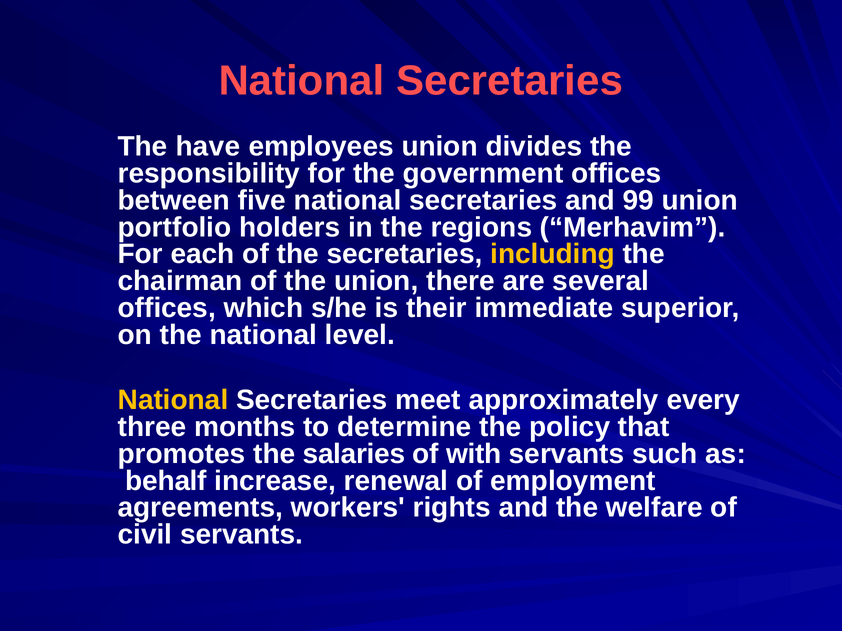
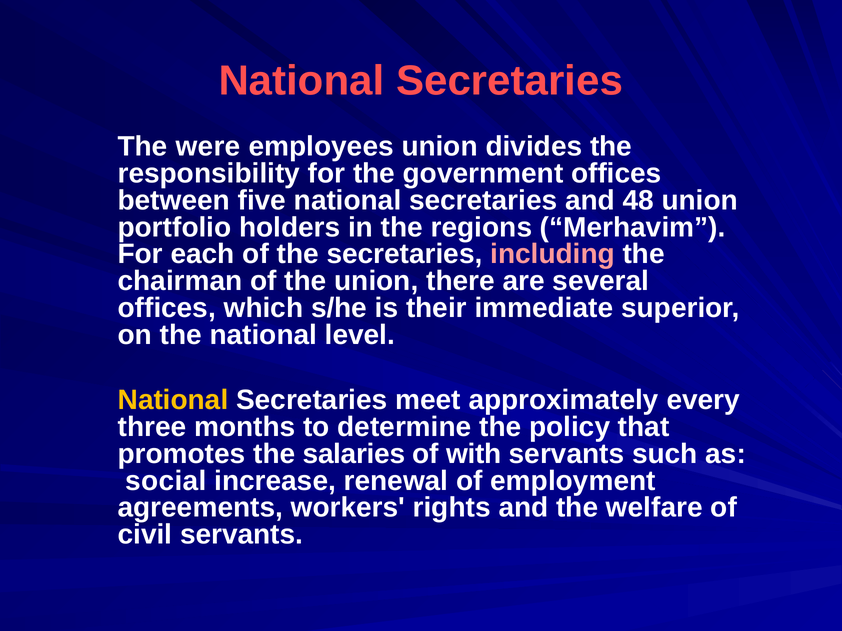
have: have -> were
99: 99 -> 48
including colour: yellow -> pink
behalf: behalf -> social
